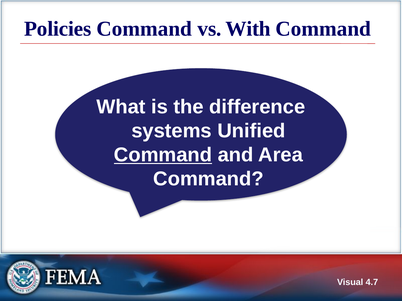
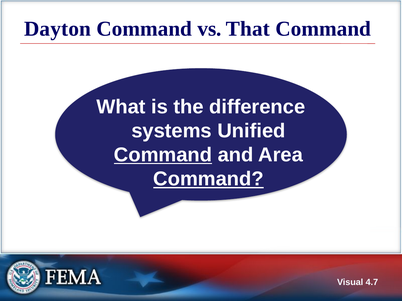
Policies: Policies -> Dayton
With: With -> That
Command at (208, 179) underline: none -> present
